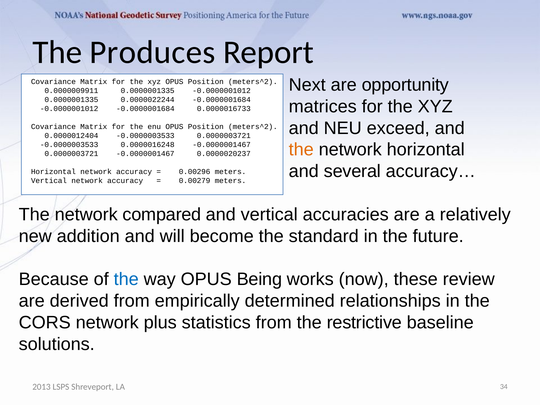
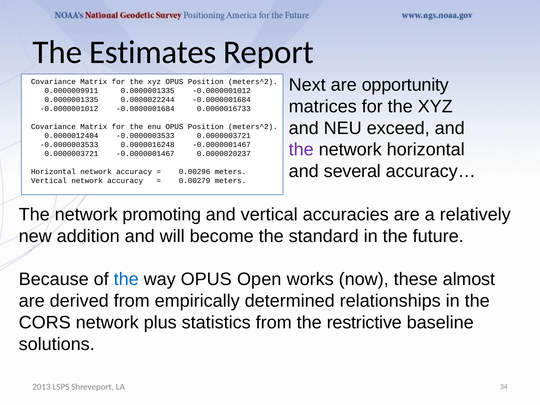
Produces: Produces -> Estimates
the at (301, 150) colour: orange -> purple
compared: compared -> promoting
Being: Being -> Open
review: review -> almost
